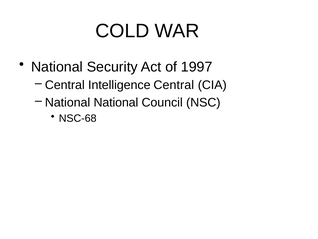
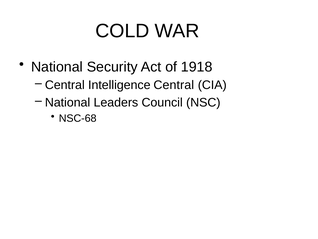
1997: 1997 -> 1918
National National: National -> Leaders
